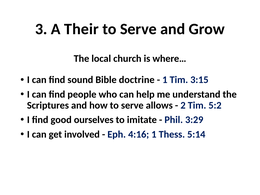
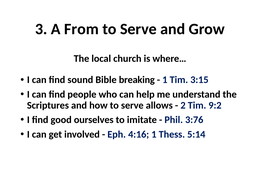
Their: Their -> From
doctrine: doctrine -> breaking
5:2: 5:2 -> 9:2
3:29: 3:29 -> 3:76
